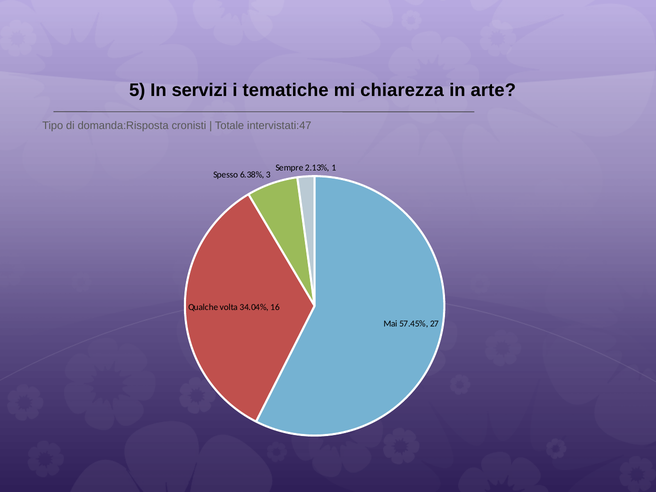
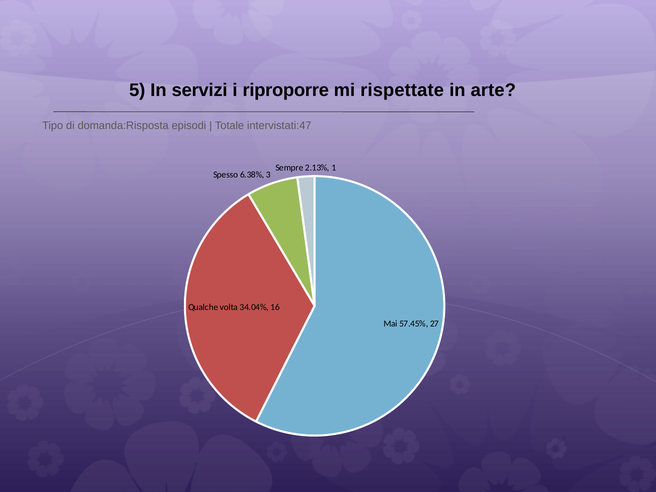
tematiche: tematiche -> riproporre
chiarezza: chiarezza -> rispettate
cronisti: cronisti -> episodi
